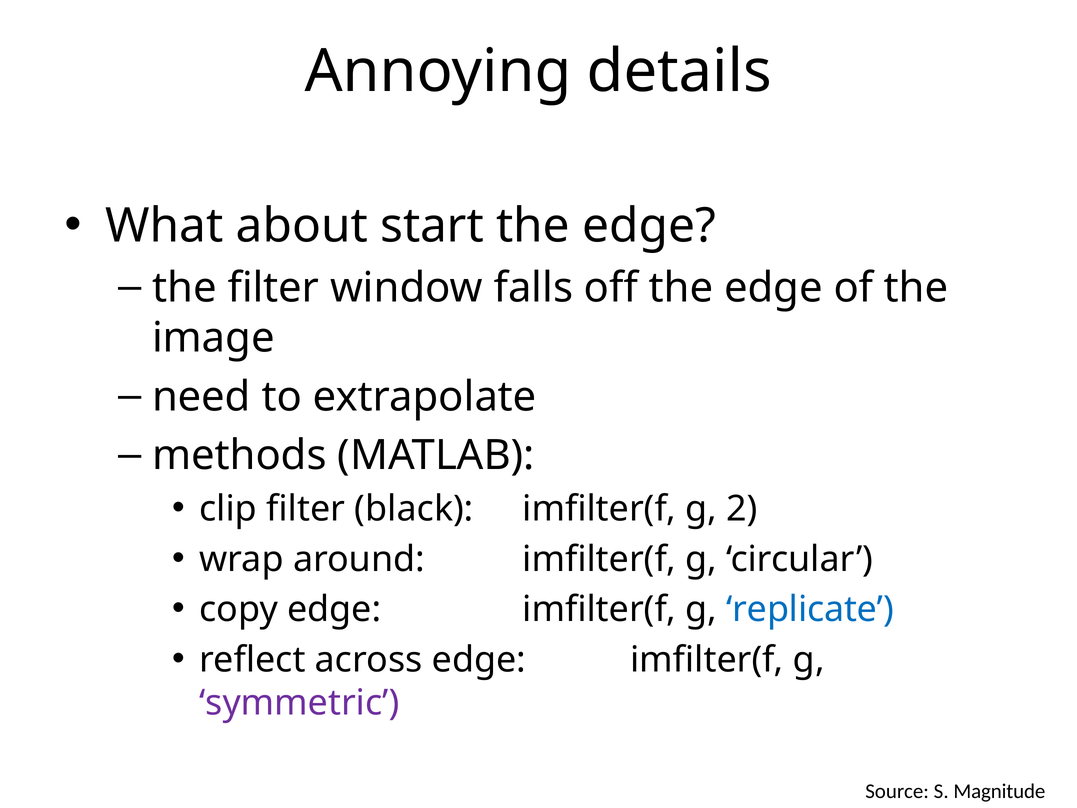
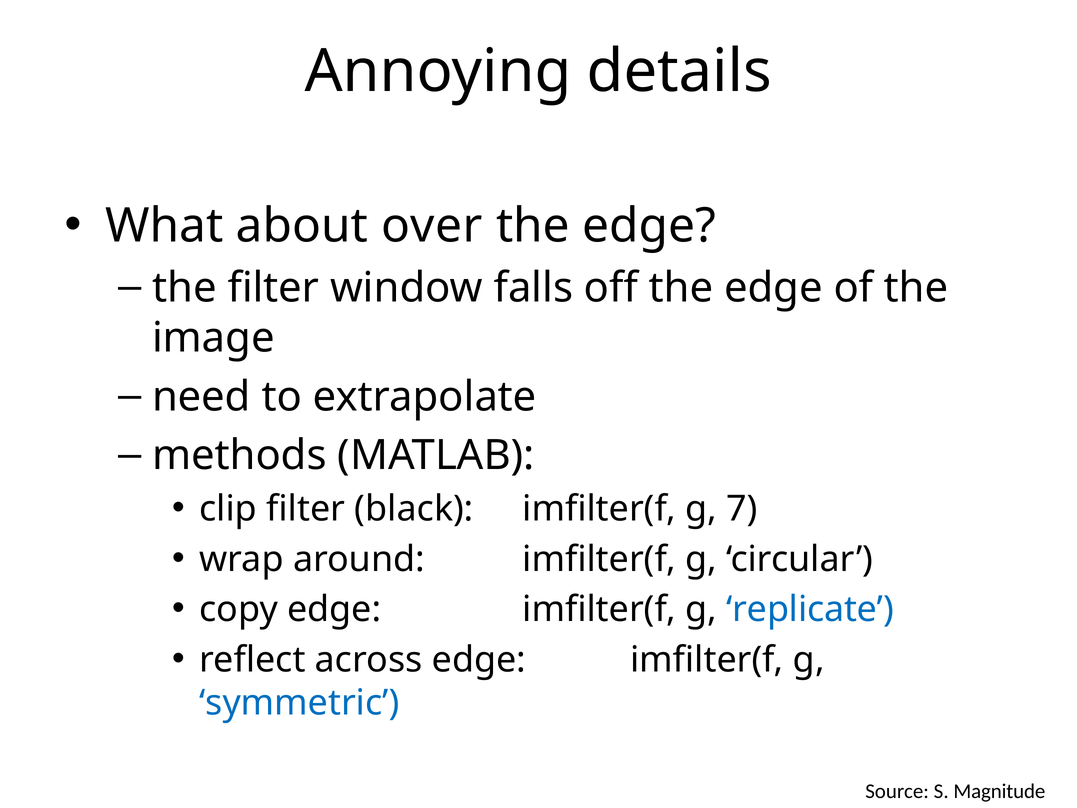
start: start -> over
2: 2 -> 7
symmetric colour: purple -> blue
